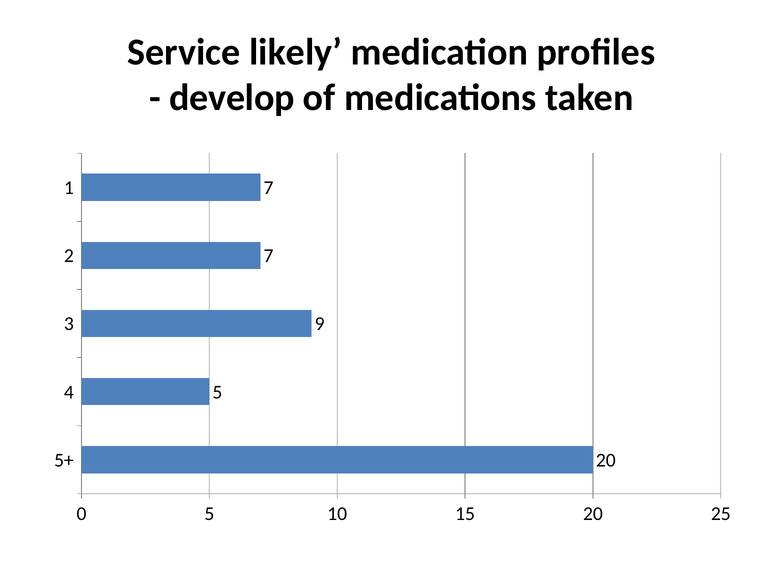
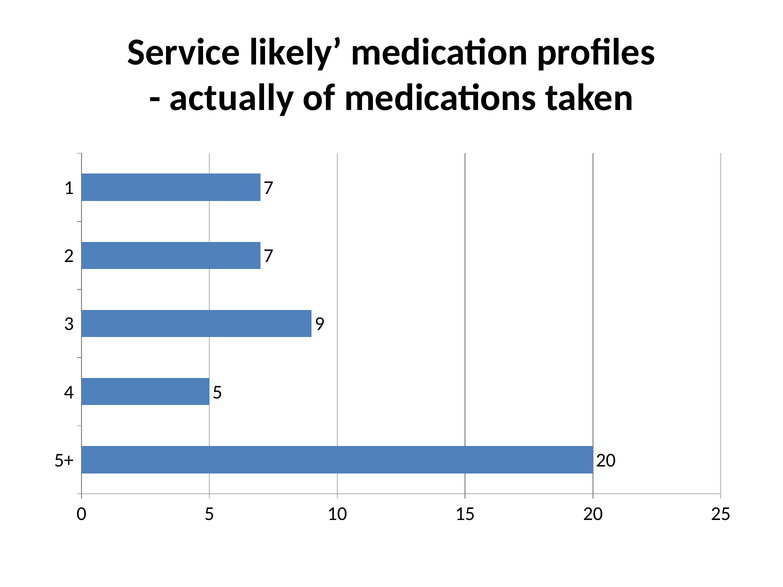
develop: develop -> actually
